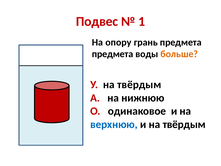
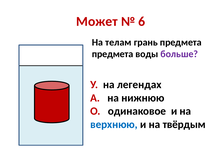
Подвес: Подвес -> Может
1: 1 -> 6
опору: опору -> телам
больше colour: orange -> purple
У на твёрдым: твёрдым -> легендах
